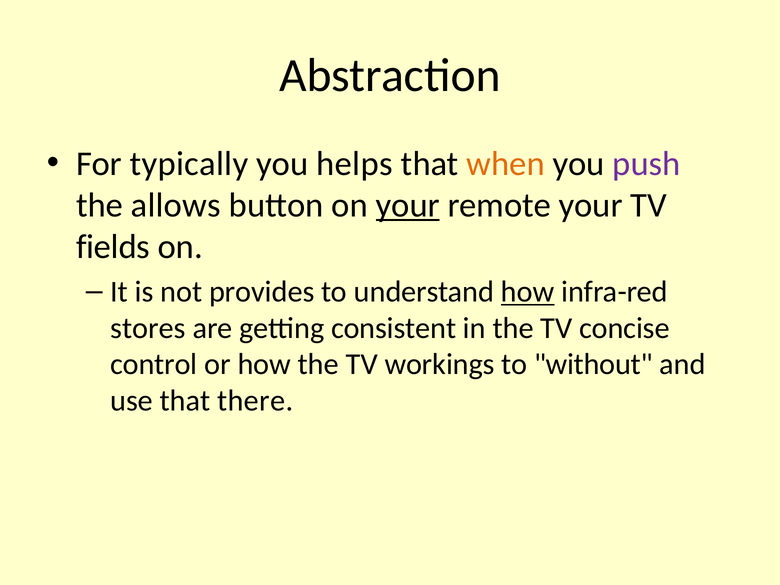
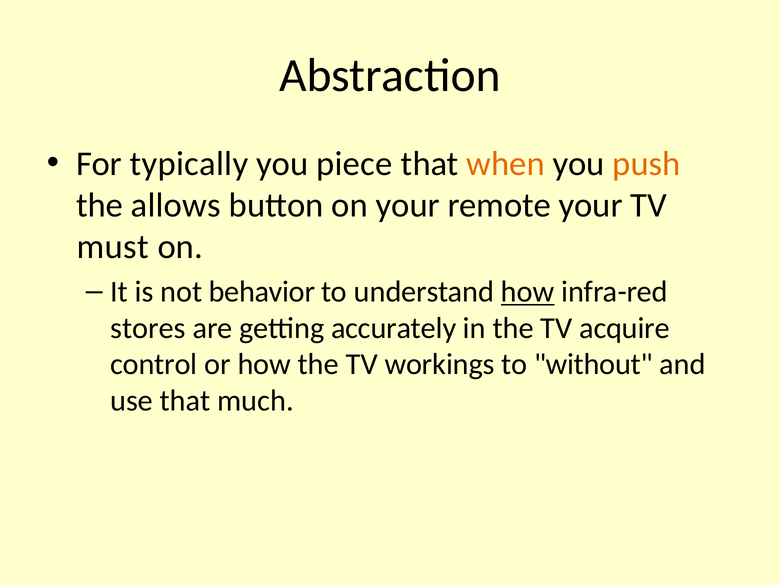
helps: helps -> piece
push colour: purple -> orange
your at (408, 205) underline: present -> none
fields: fields -> must
provides: provides -> behavior
consistent: consistent -> accurately
concise: concise -> acquire
there: there -> much
